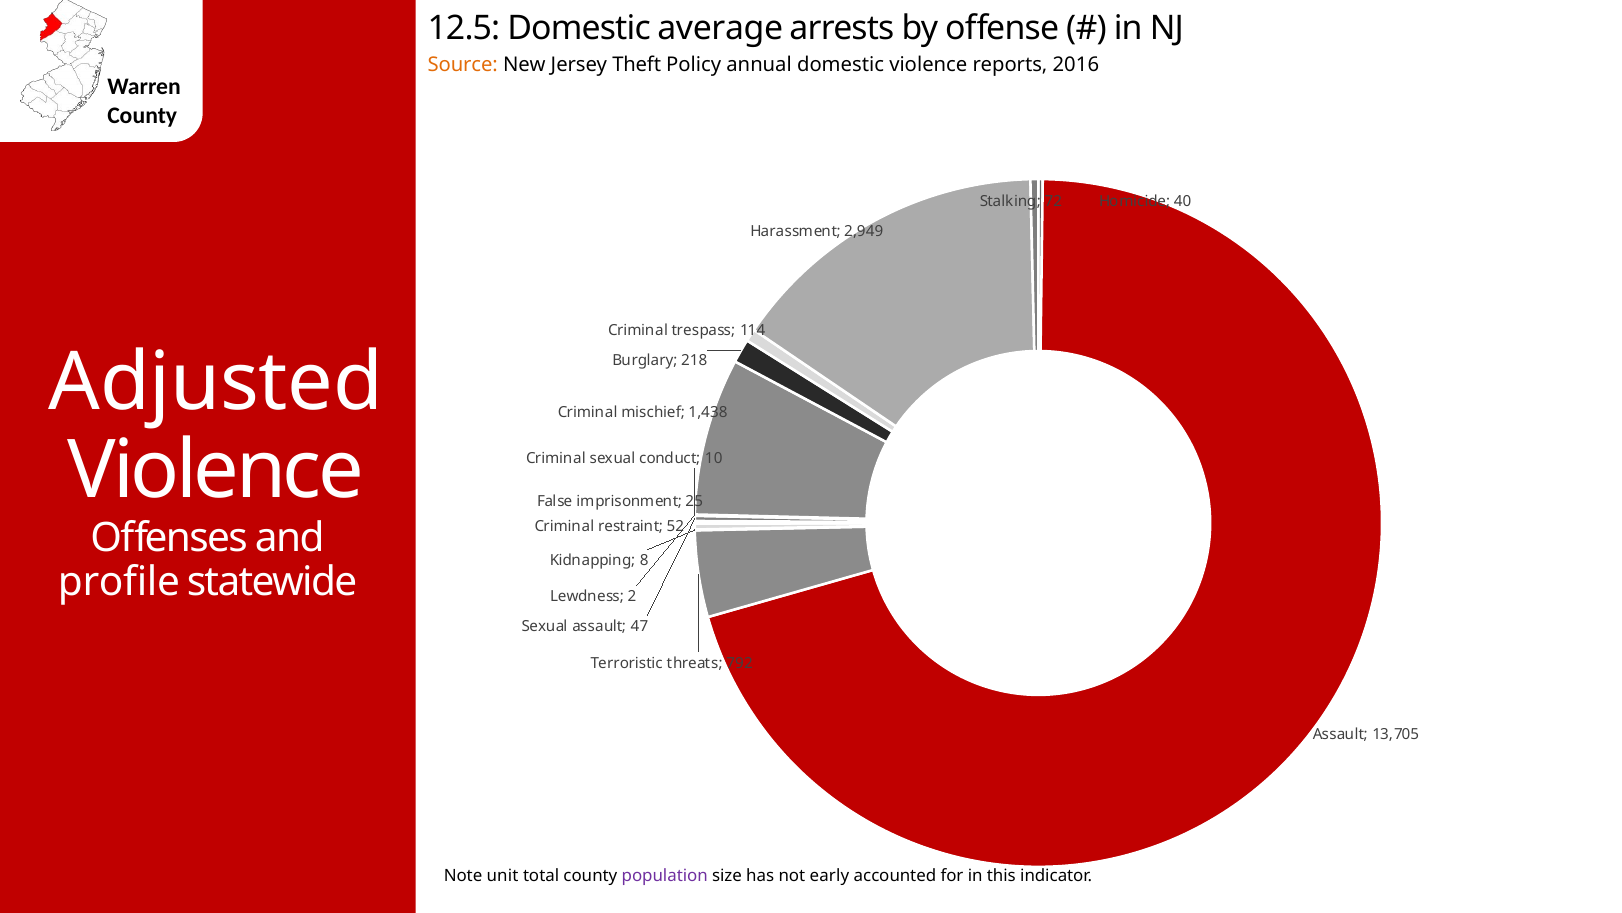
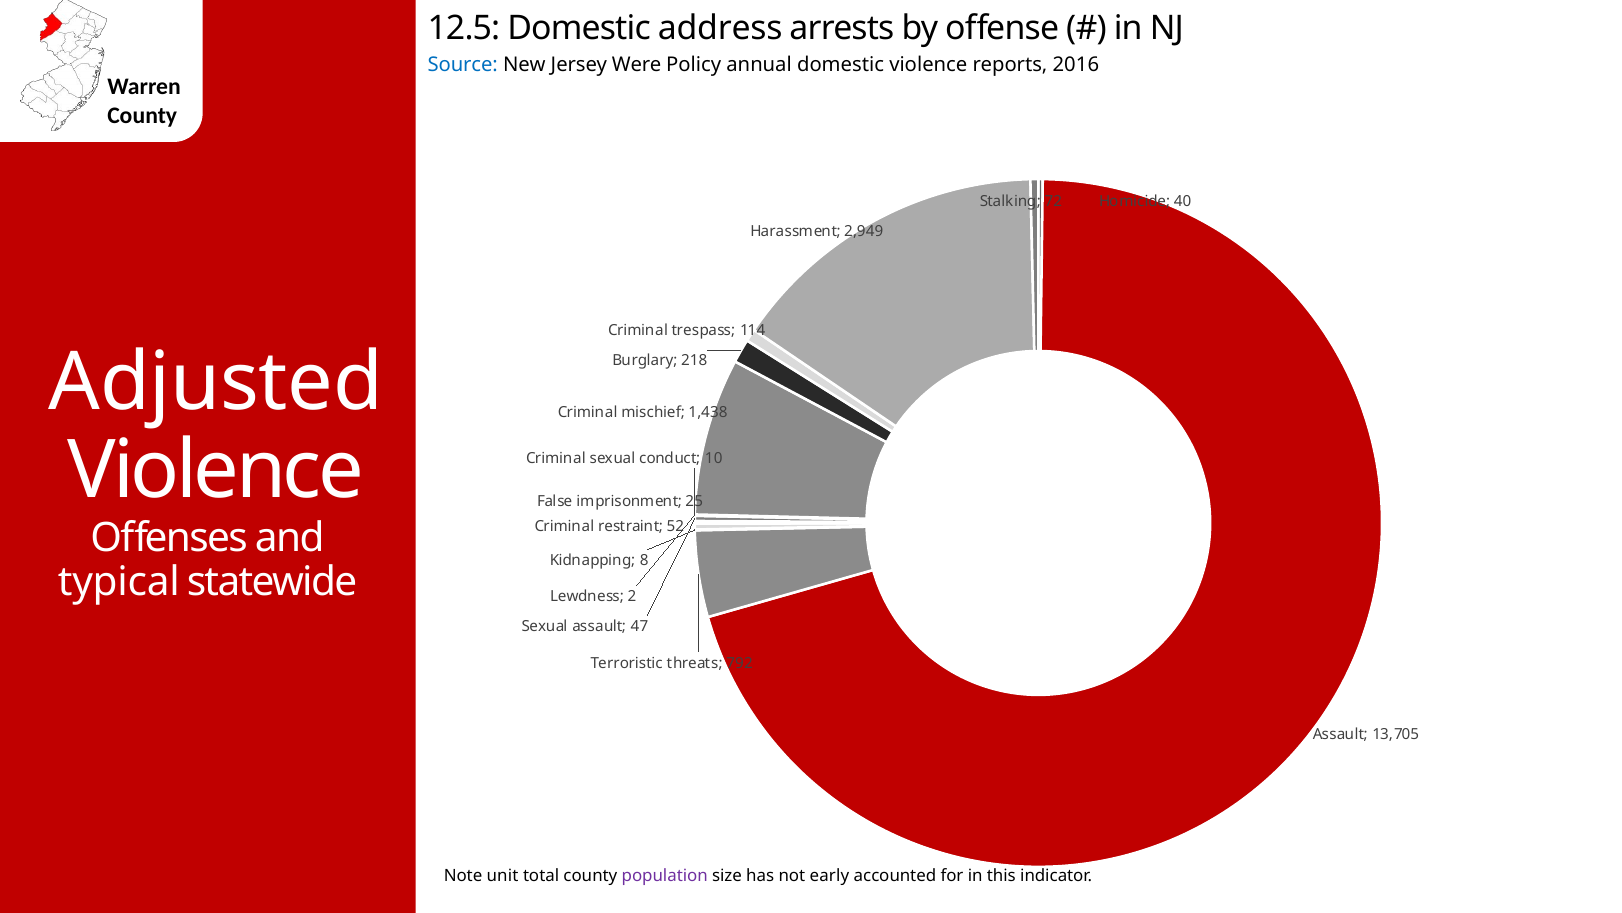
average: average -> address
Source colour: orange -> blue
Theft: Theft -> Were
profile: profile -> typical
